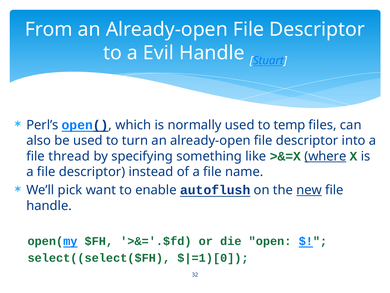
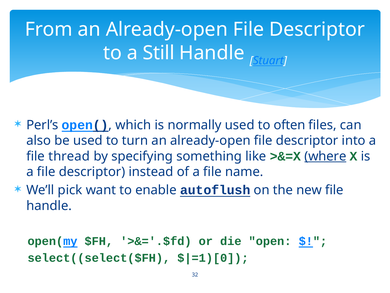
Evil: Evil -> Still
temp: temp -> often
new underline: present -> none
